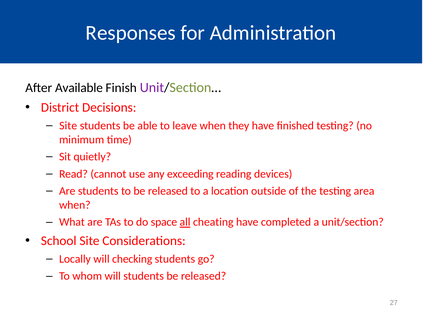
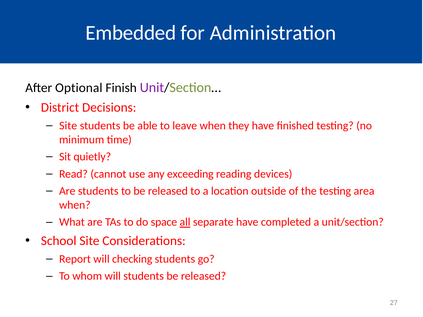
Responses: Responses -> Embedded
Available: Available -> Optional
cheating: cheating -> separate
Locally: Locally -> Report
